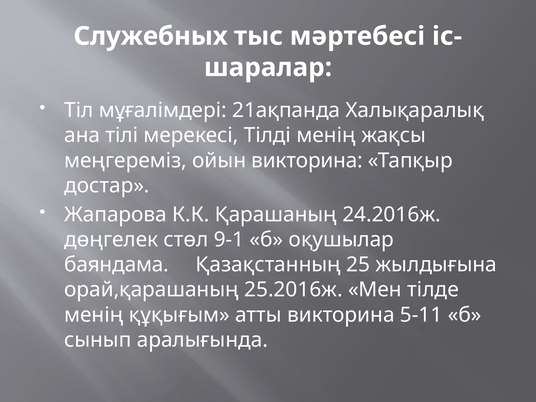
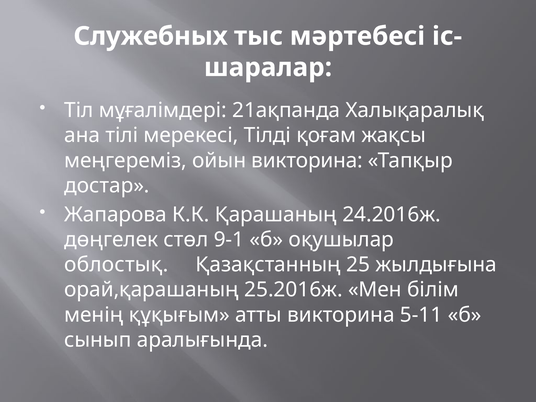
Тілді менің: менің -> қоғам
баяндама: баяндама -> облостық
тілде: тілде -> білім
